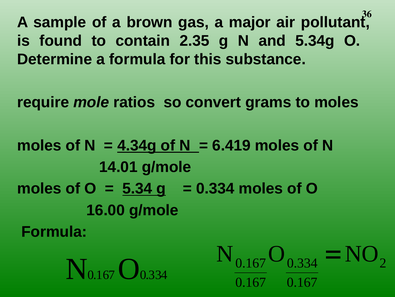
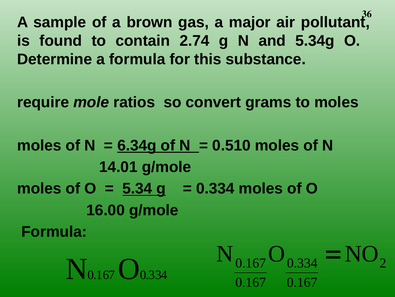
2.35: 2.35 -> 2.74
4.34g: 4.34g -> 6.34g
6.419: 6.419 -> 0.510
